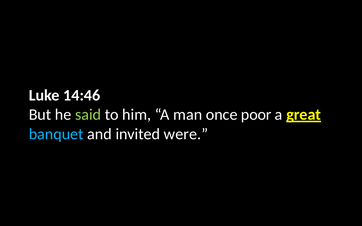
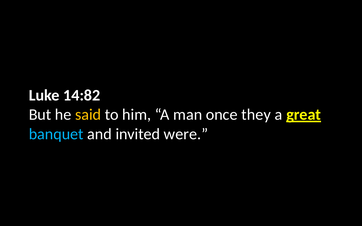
14:46: 14:46 -> 14:82
said colour: light green -> yellow
poor: poor -> they
